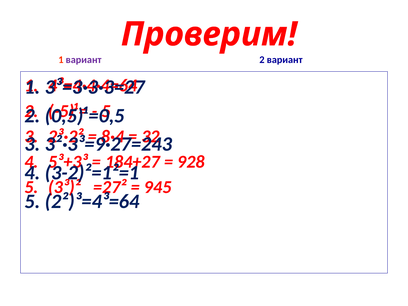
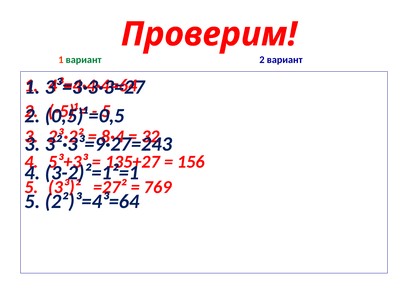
вариант at (84, 60) colour: purple -> green
184+27: 184+27 -> 135+27
928: 928 -> 156
945: 945 -> 769
